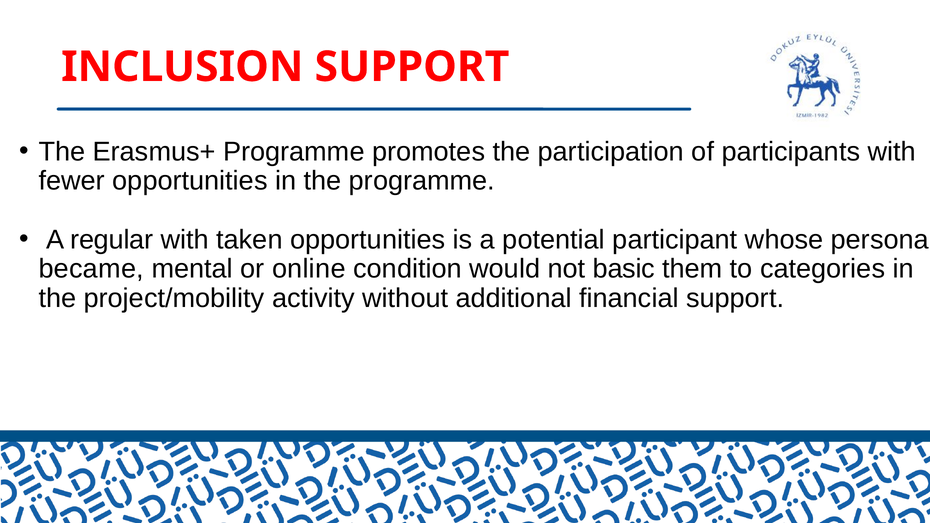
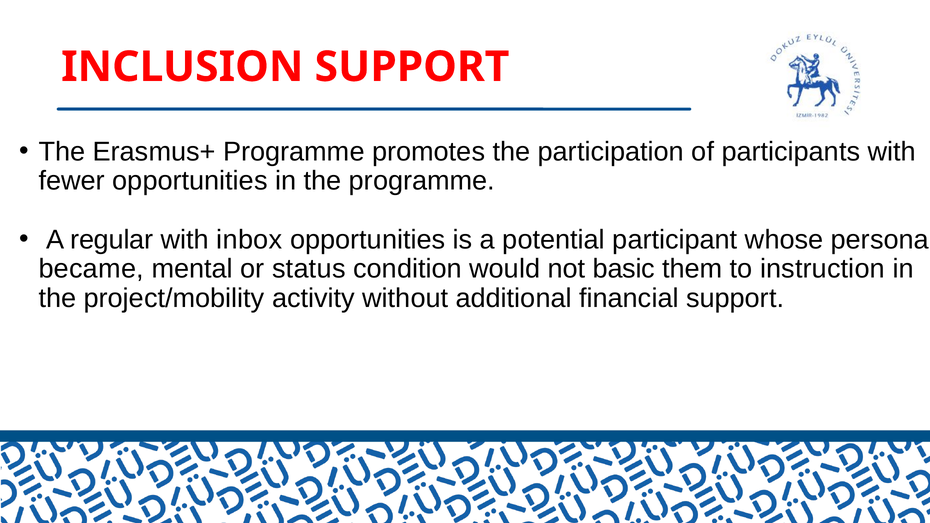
taken: taken -> inbox
online: online -> status
categories: categories -> instruction
